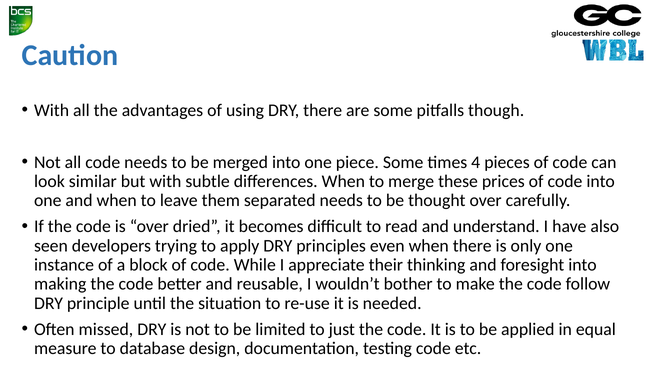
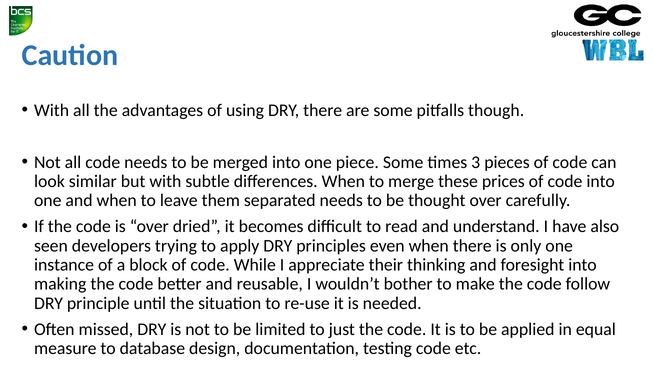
4: 4 -> 3
